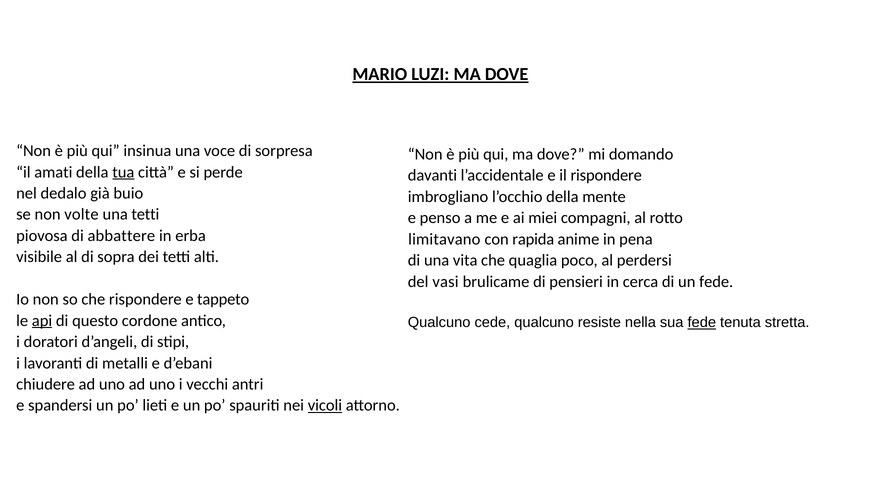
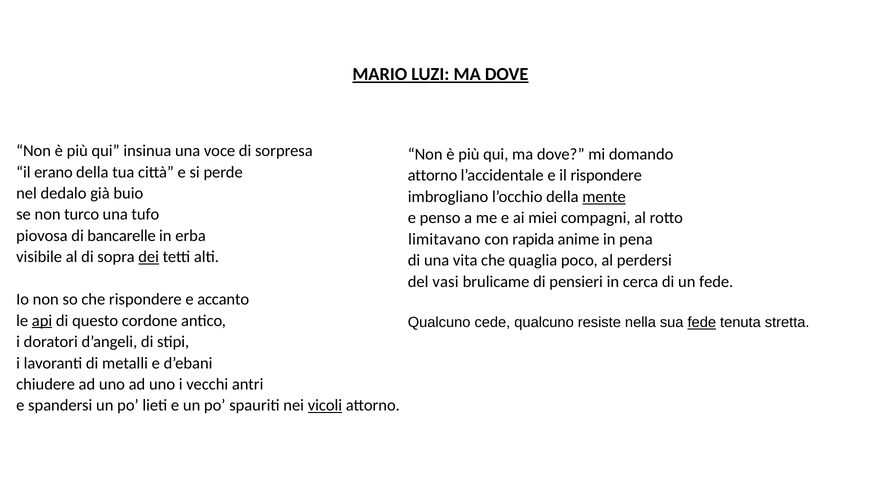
amati: amati -> erano
tua underline: present -> none
davanti at (432, 175): davanti -> attorno
mente underline: none -> present
volte: volte -> turco
una tetti: tetti -> tufo
abbattere: abbattere -> bancarelle
dei underline: none -> present
tappeto: tappeto -> accanto
